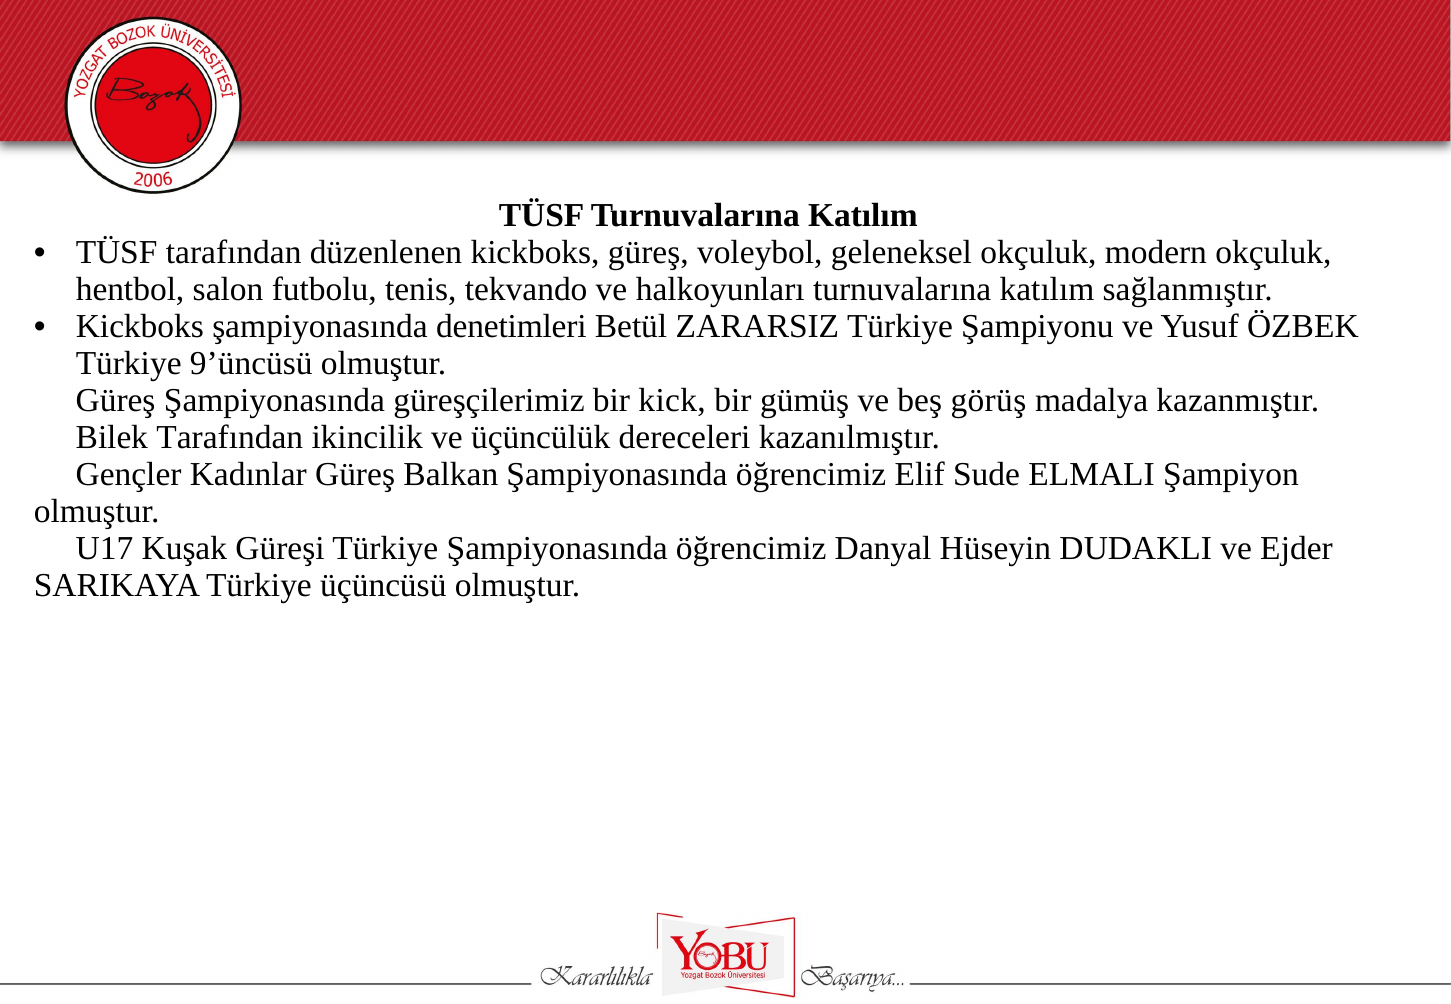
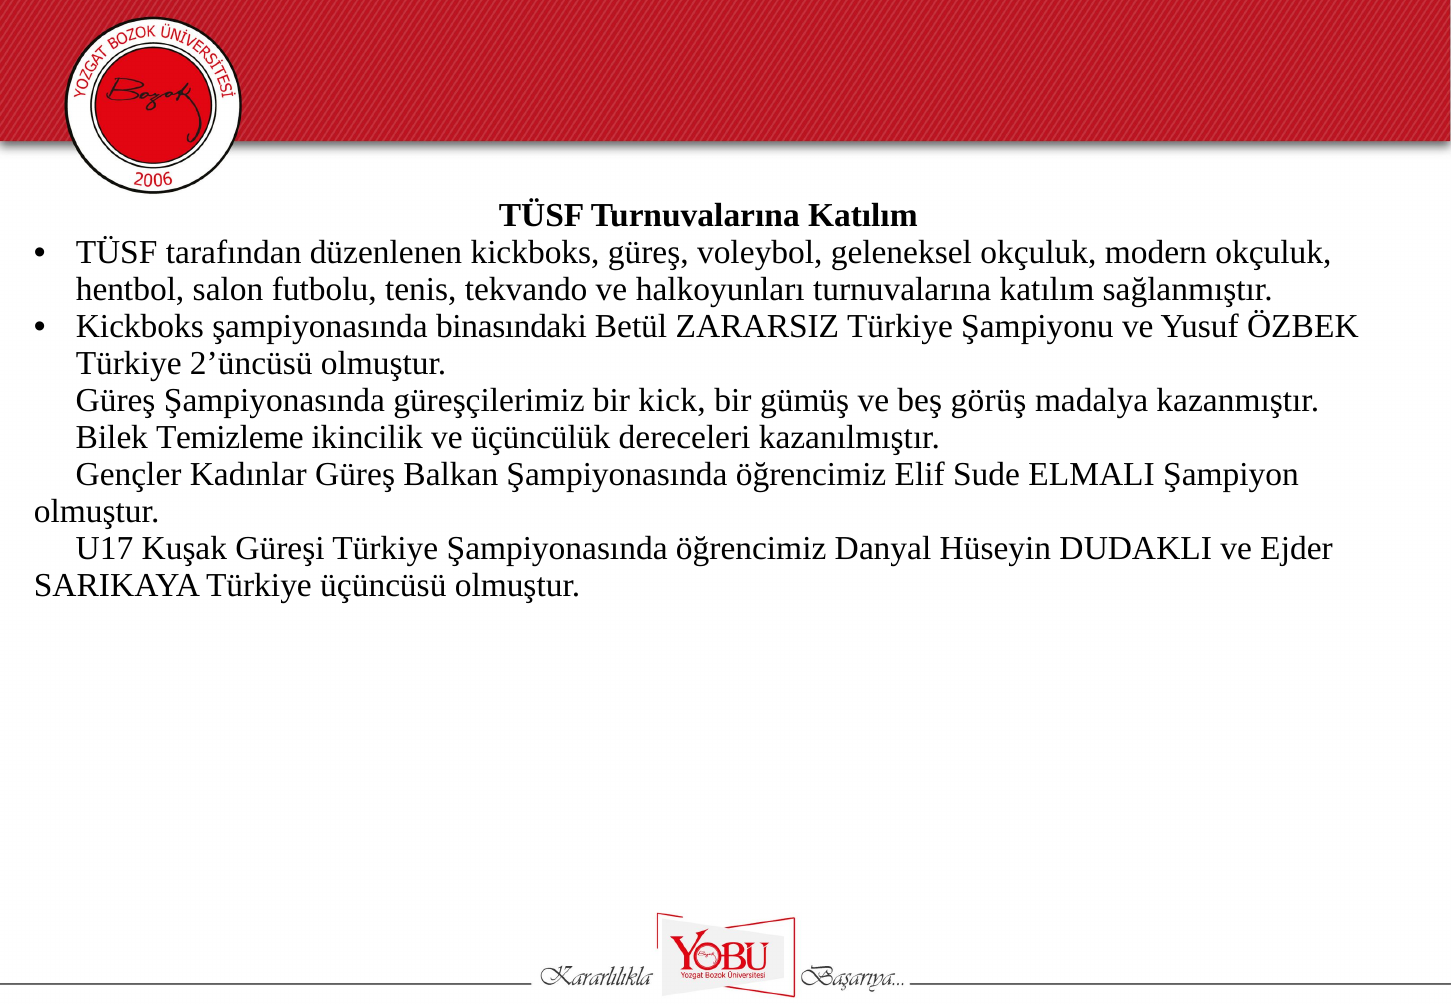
denetimleri: denetimleri -> binasındaki
9’üncüsü: 9’üncüsü -> 2’üncüsü
Bilek Tarafından: Tarafından -> Temizleme
